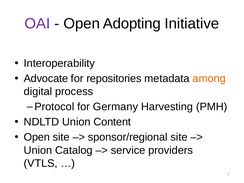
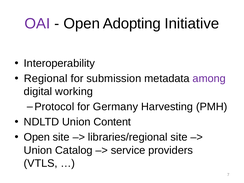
Advocate: Advocate -> Regional
repositories: repositories -> submission
among colour: orange -> purple
process: process -> working
sponsor/regional: sponsor/regional -> libraries/regional
